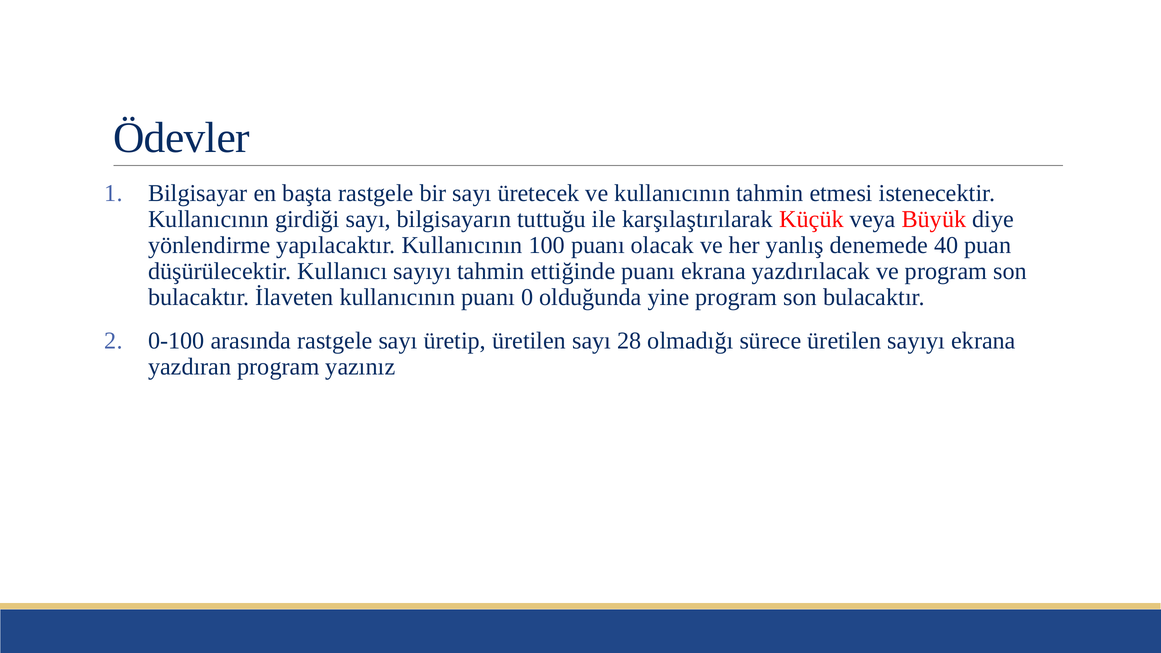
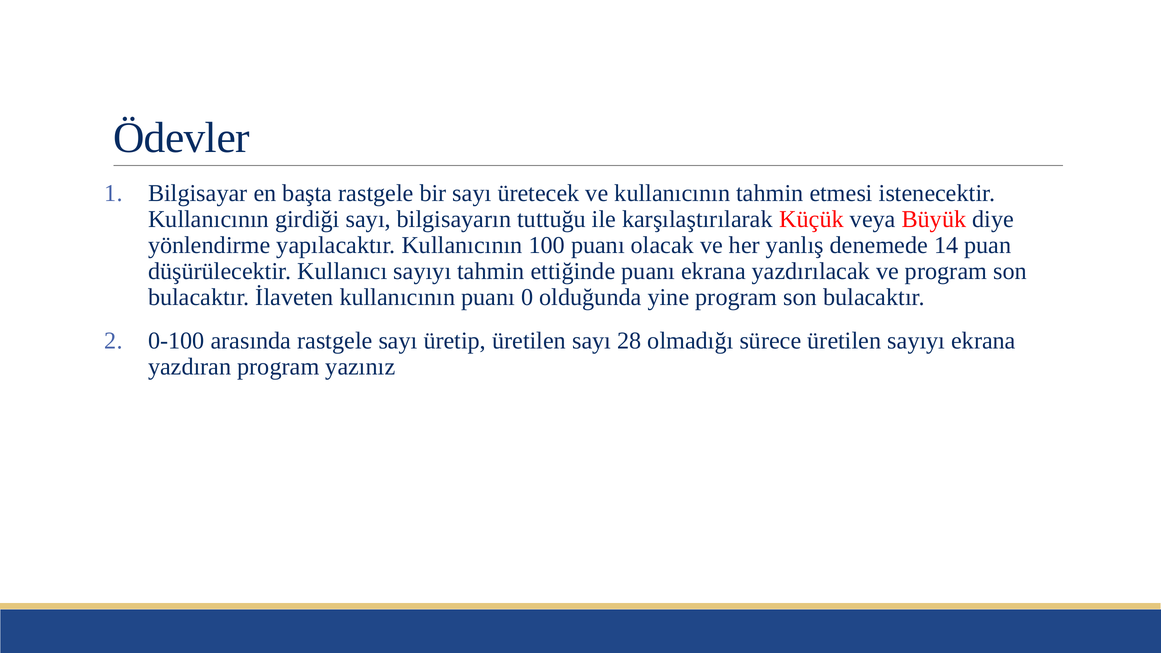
40: 40 -> 14
